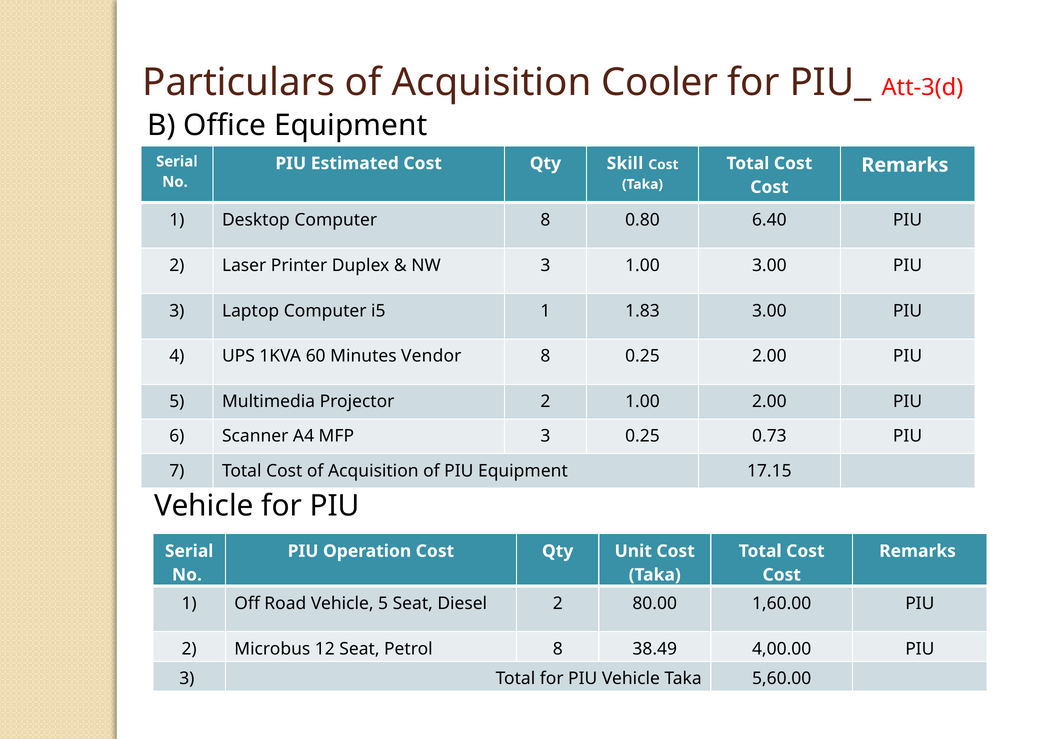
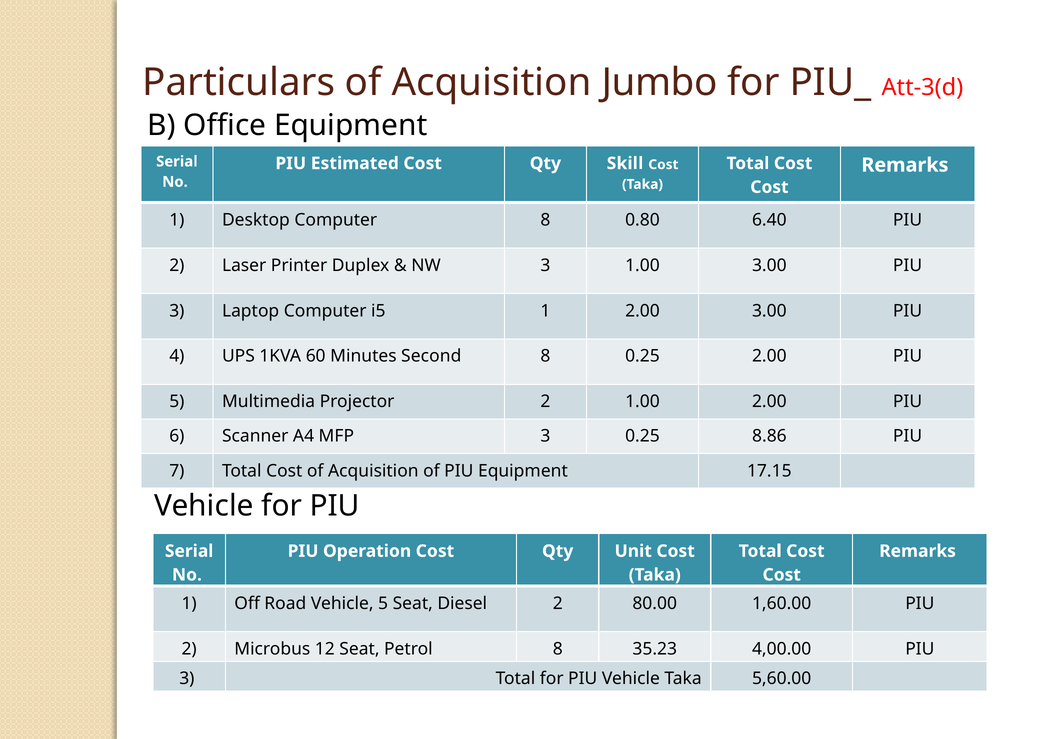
Cooler: Cooler -> Jumbo
1 1.83: 1.83 -> 2.00
Vendor: Vendor -> Second
0.73: 0.73 -> 8.86
38.49: 38.49 -> 35.23
